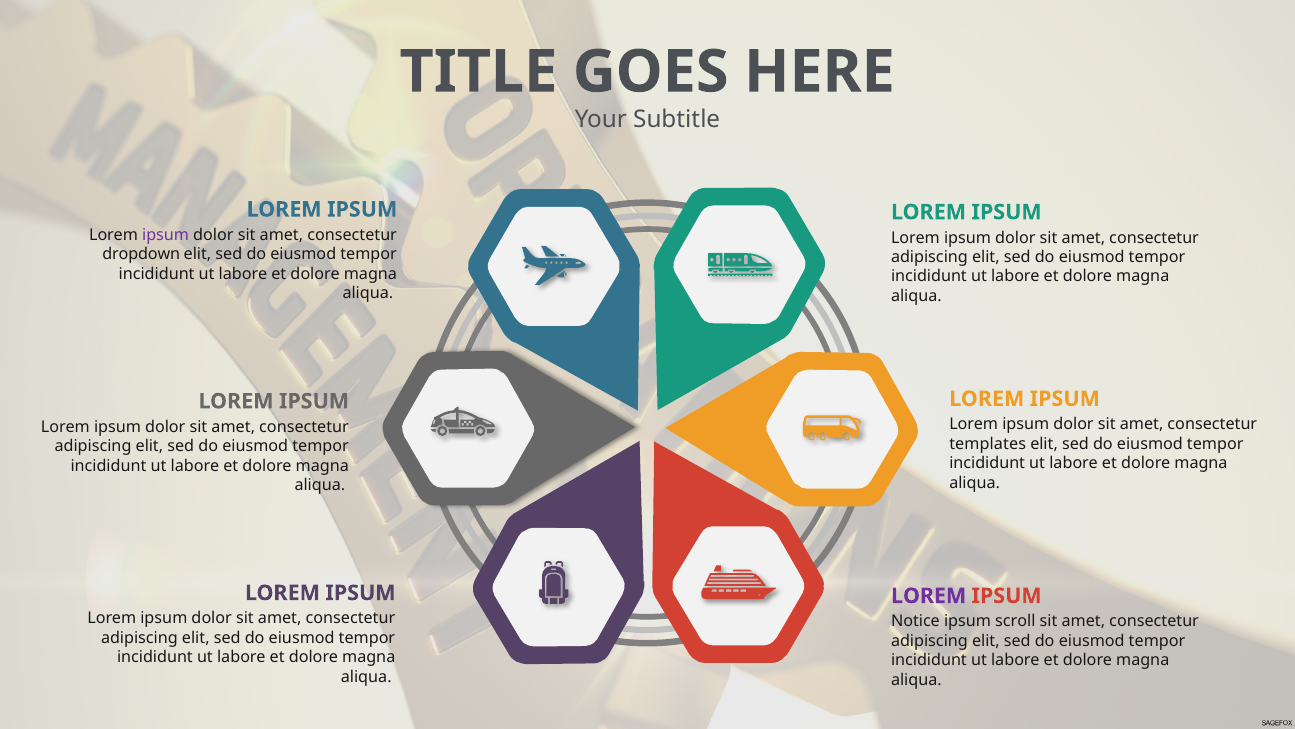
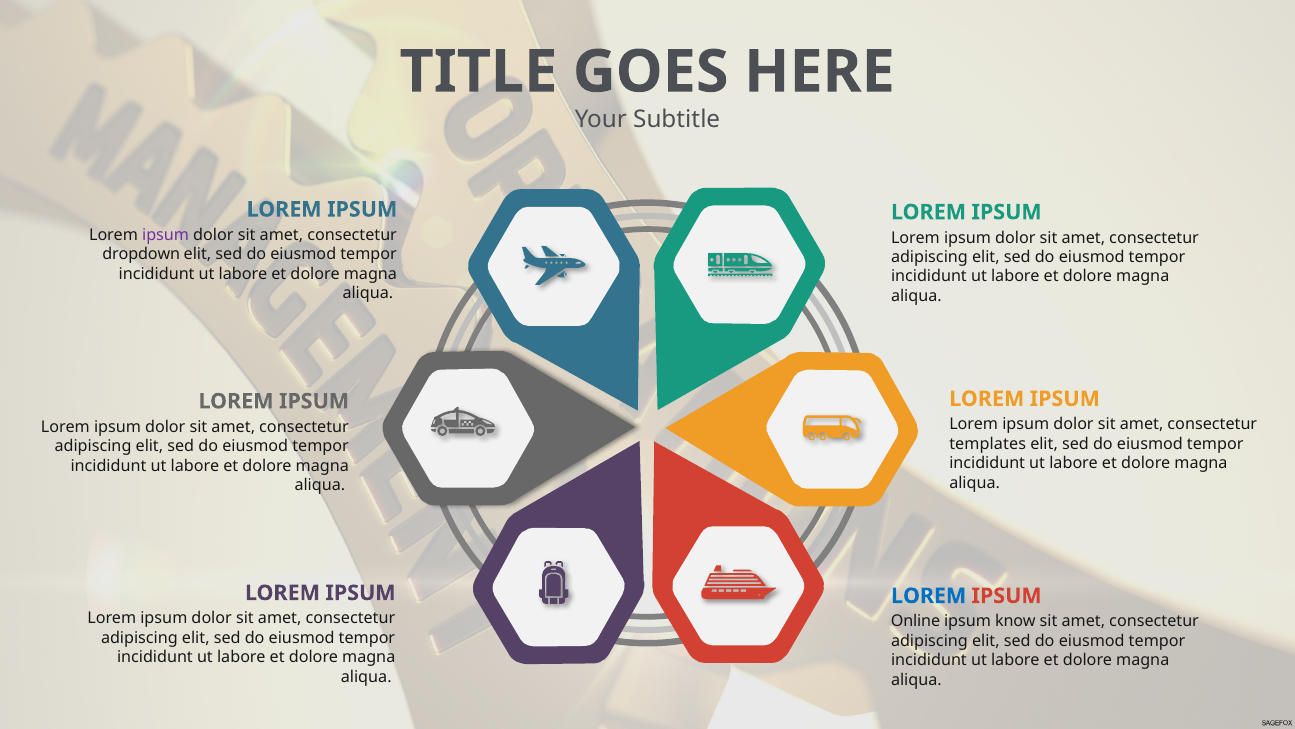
LOREM at (929, 595) colour: purple -> blue
Notice: Notice -> Online
scroll: scroll -> know
